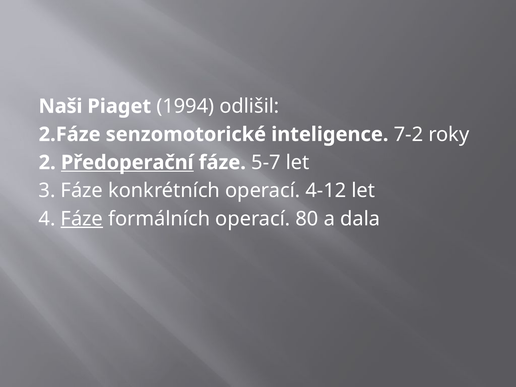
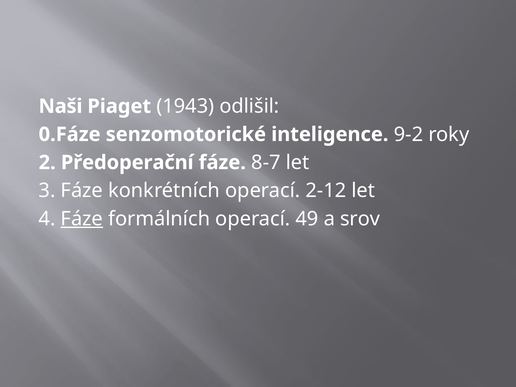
1994: 1994 -> 1943
2.Fáze: 2.Fáze -> 0.Fáze
7-2: 7-2 -> 9-2
Předoperační underline: present -> none
5-7: 5-7 -> 8-7
4-12: 4-12 -> 2-12
80: 80 -> 49
dala: dala -> srov
